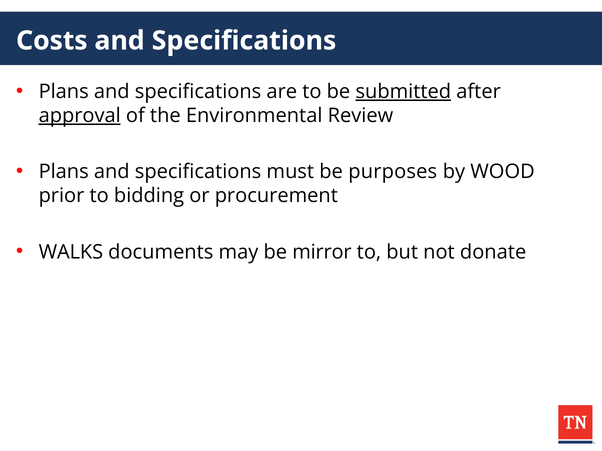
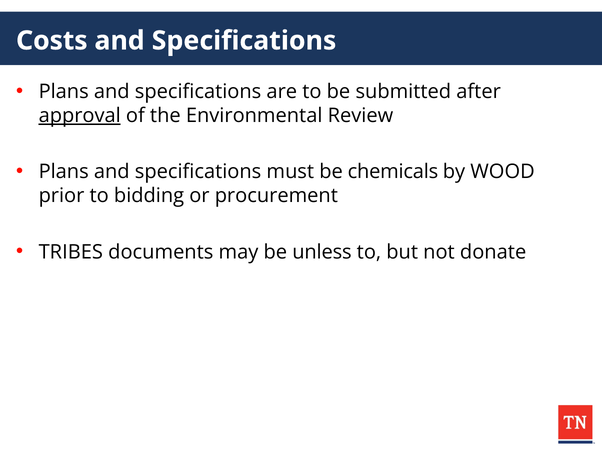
submitted underline: present -> none
purposes: purposes -> chemicals
WALKS: WALKS -> TRIBES
mirror: mirror -> unless
